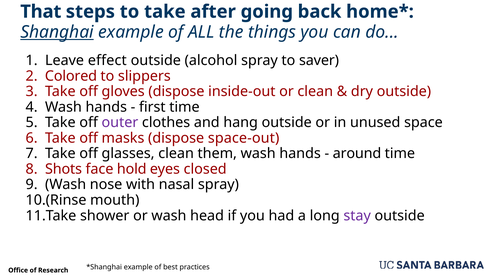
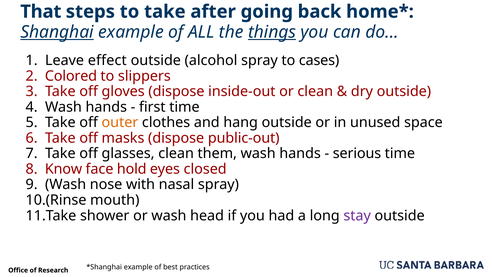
things underline: none -> present
saver: saver -> cases
outer colour: purple -> orange
space-out: space-out -> public-out
around: around -> serious
Shots: Shots -> Know
